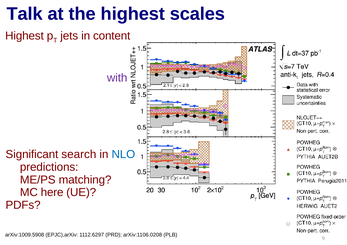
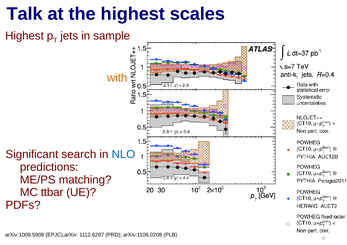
content: content -> sample
with colour: purple -> orange
here: here -> ttbar
